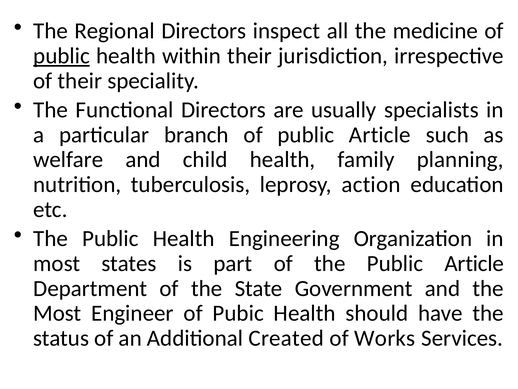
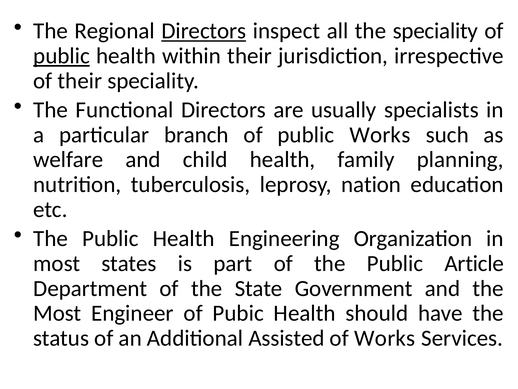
Directors at (204, 31) underline: none -> present
the medicine: medicine -> speciality
of public Article: Article -> Works
action: action -> nation
Created: Created -> Assisted
